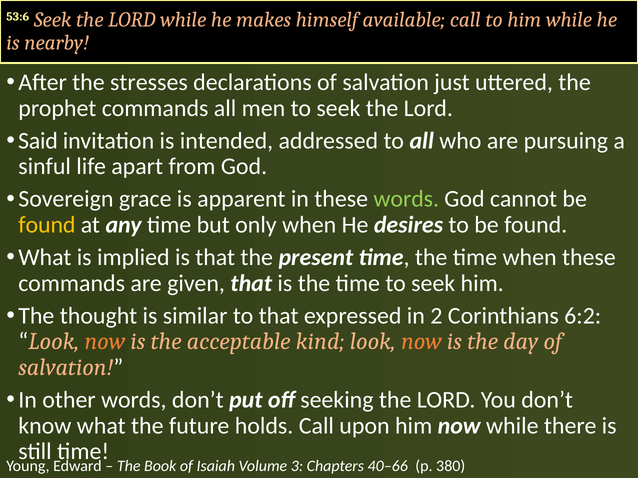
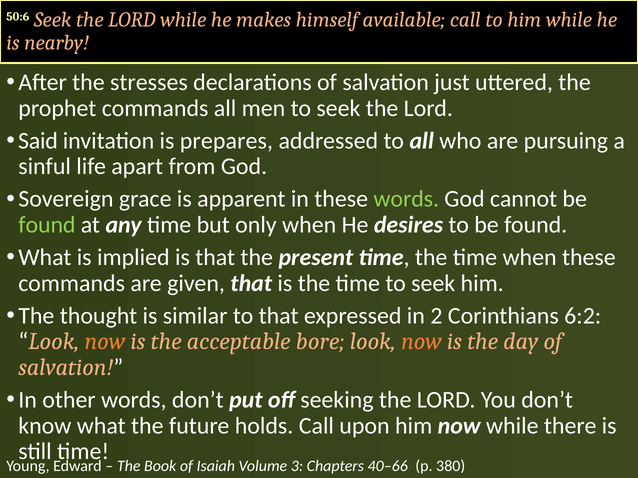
53:6: 53:6 -> 50:6
intended: intended -> prepares
found at (47, 225) colour: yellow -> light green
kind: kind -> bore
